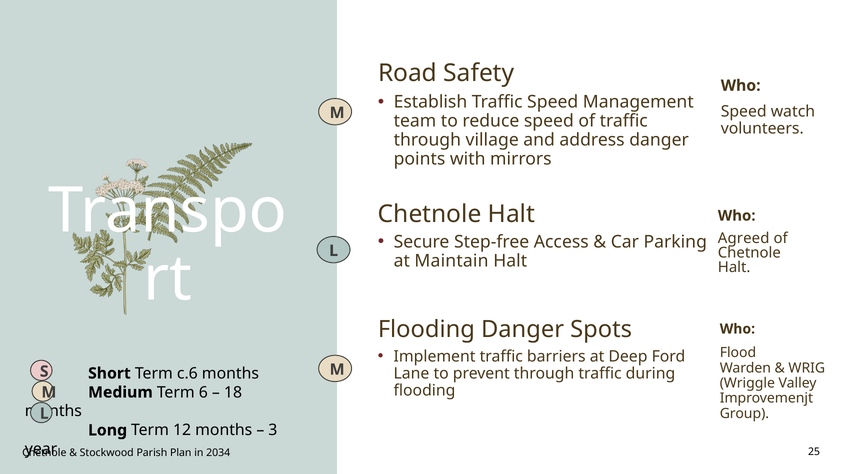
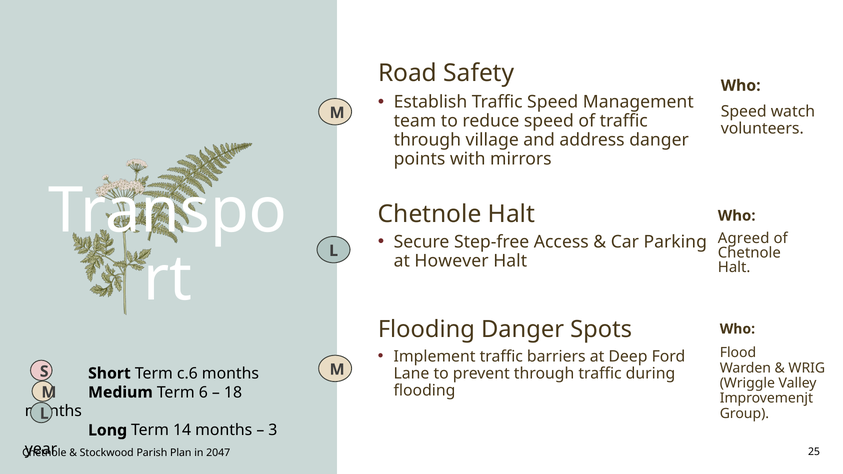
Maintain: Maintain -> However
12: 12 -> 14
2034: 2034 -> 2047
